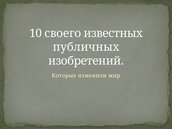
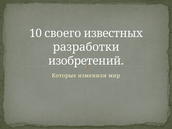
публичных: публичных -> разработки
